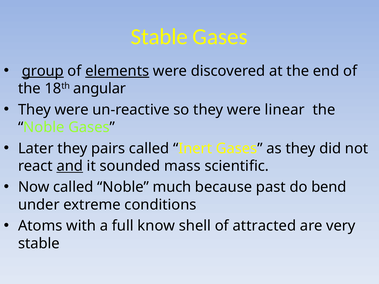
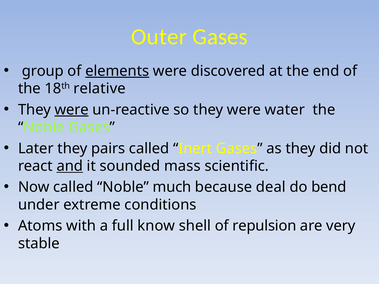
Stable at (159, 37): Stable -> Outer
group underline: present -> none
angular: angular -> relative
were at (72, 110) underline: none -> present
linear: linear -> water
past: past -> deal
attracted: attracted -> repulsion
